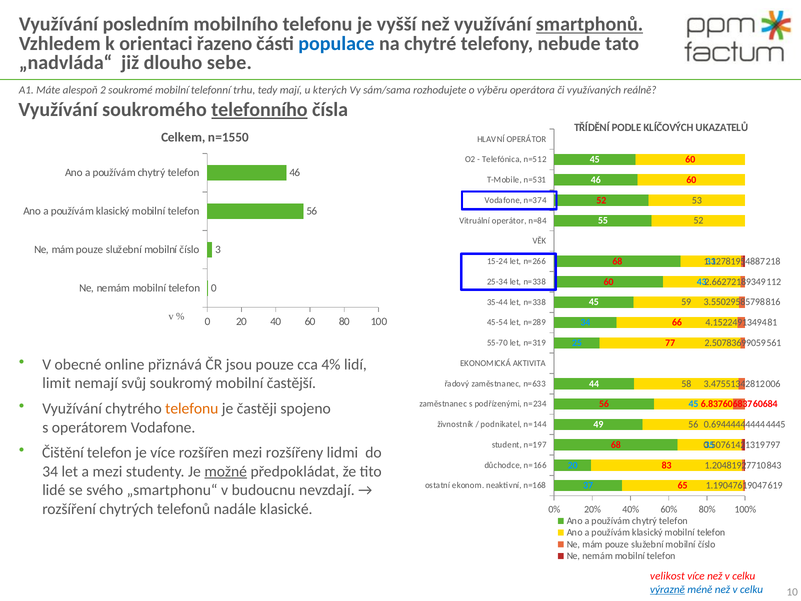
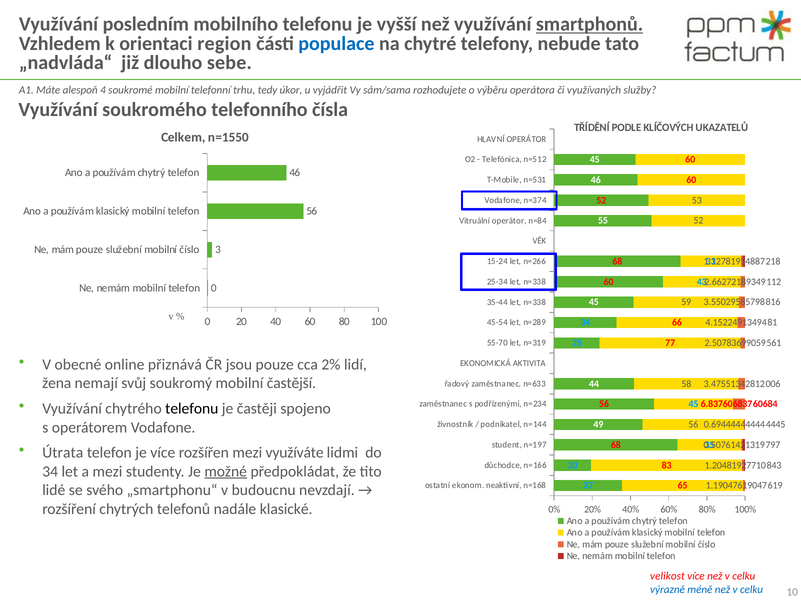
řazeno: řazeno -> region
2: 2 -> 4
mají: mají -> úkor
kterých: kterých -> vyjádřit
reálně: reálně -> služby
telefonního underline: present -> none
4%: 4% -> 2%
limit: limit -> žena
telefonu at (192, 409) colour: orange -> black
Čištění: Čištění -> Útrata
rozšířeny: rozšířeny -> využíváte
výrazně underline: present -> none
